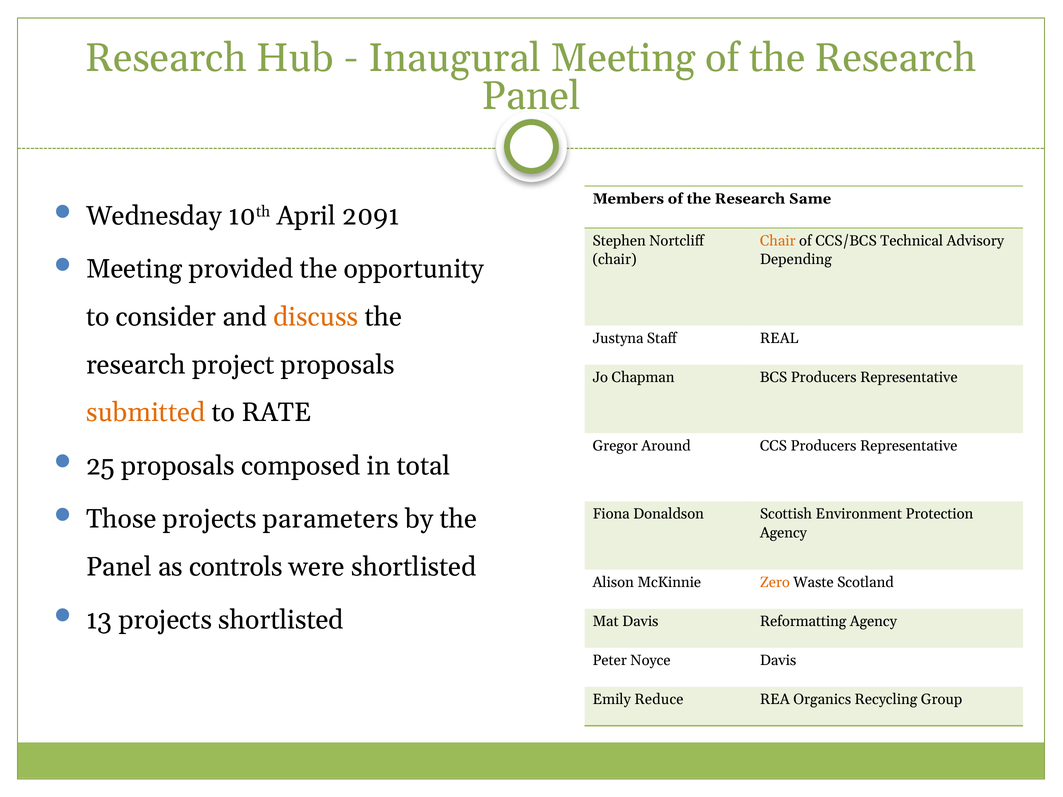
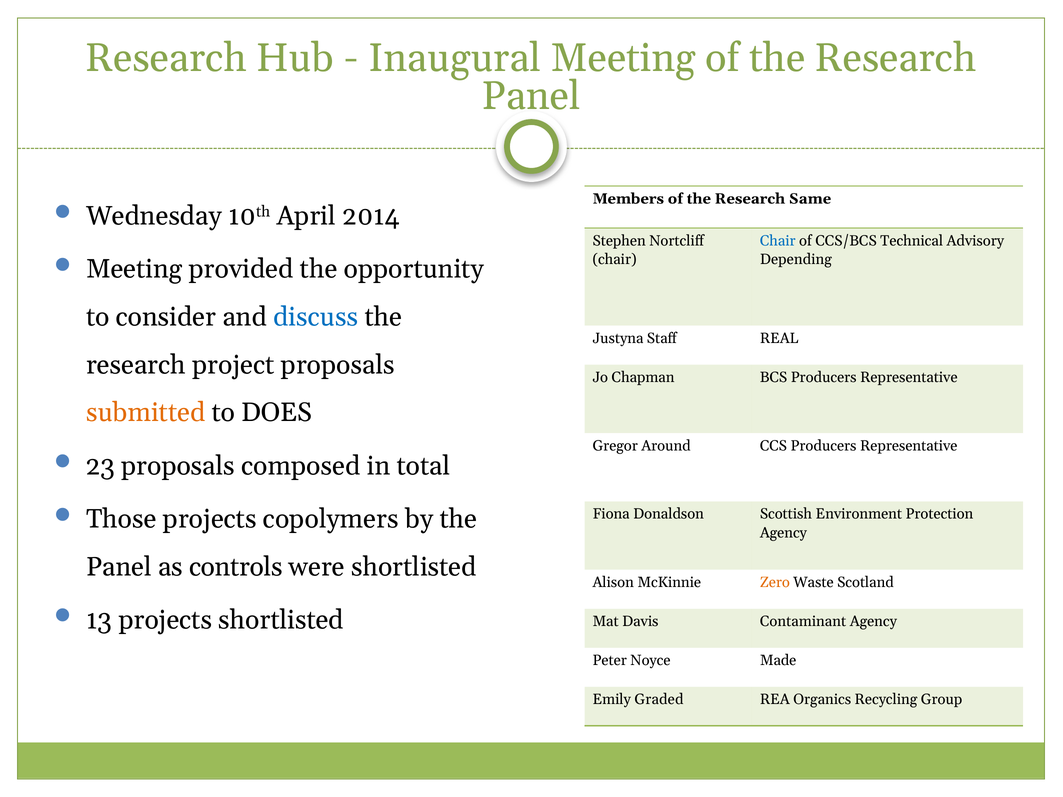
2091: 2091 -> 2014
Chair at (778, 241) colour: orange -> blue
discuss colour: orange -> blue
RATE: RATE -> DOES
25: 25 -> 23
parameters: parameters -> copolymers
Reformatting: Reformatting -> Contaminant
Noyce Davis: Davis -> Made
Reduce: Reduce -> Graded
